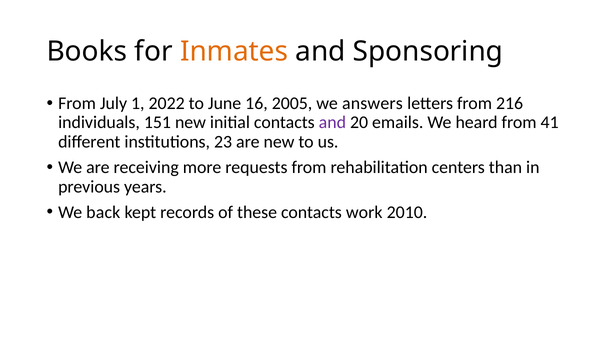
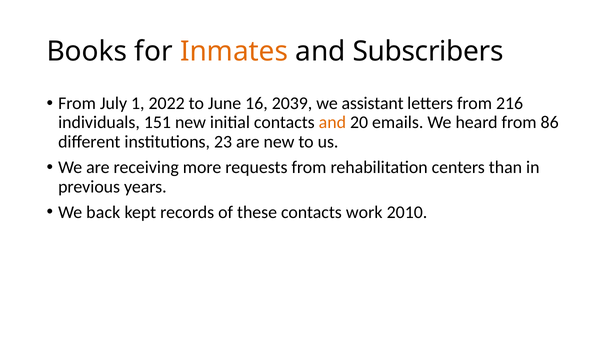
Sponsoring: Sponsoring -> Subscribers
2005: 2005 -> 2039
answers: answers -> assistant
and at (332, 123) colour: purple -> orange
41: 41 -> 86
